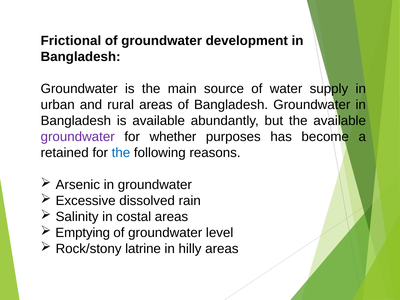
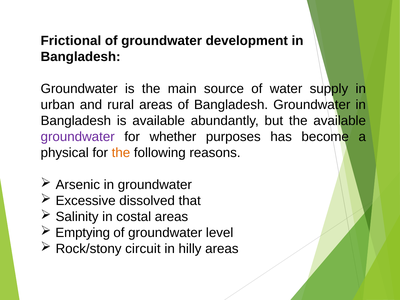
retained: retained -> physical
the at (121, 153) colour: blue -> orange
rain: rain -> that
latrine: latrine -> circuit
